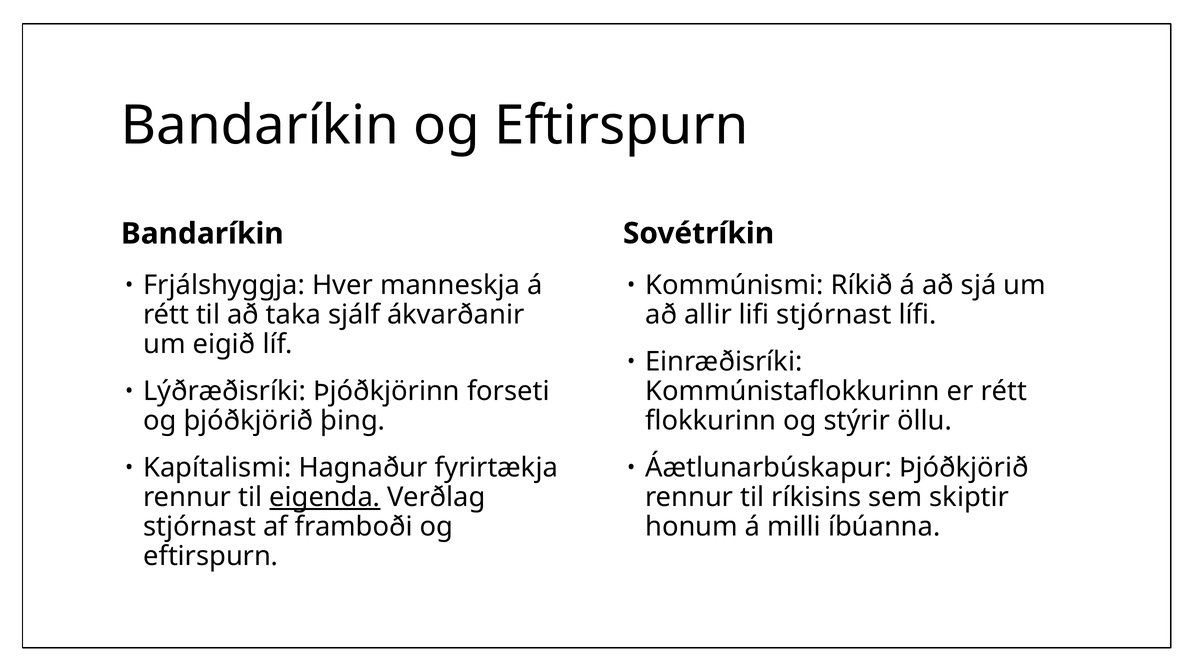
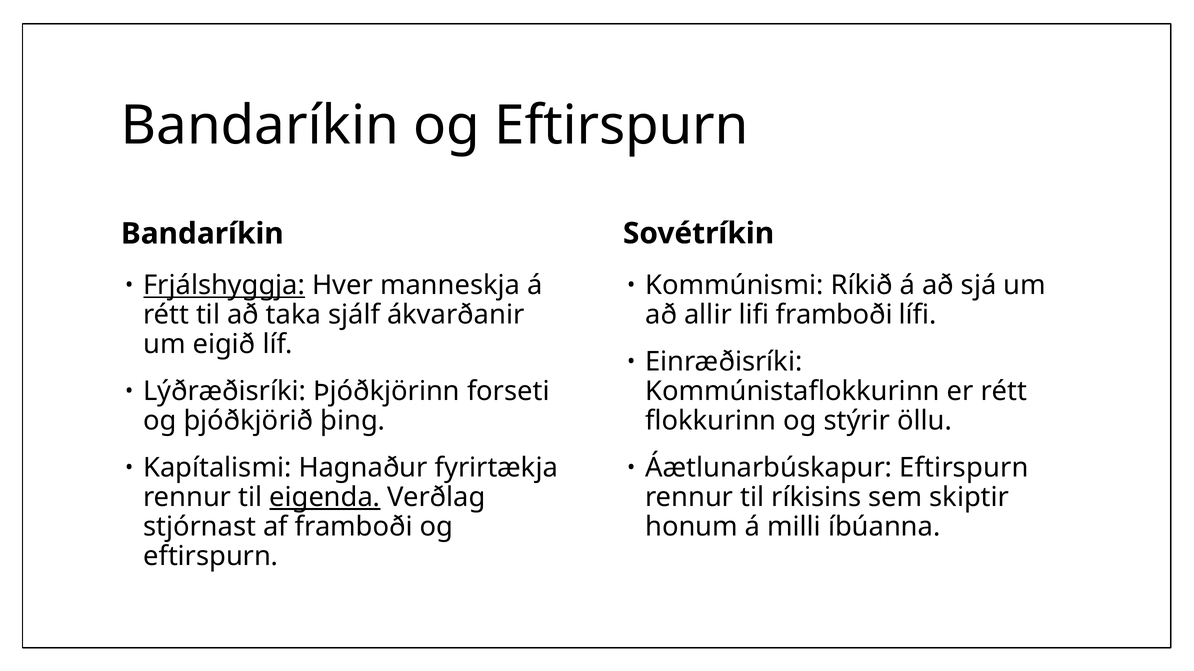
Frjálshyggja underline: none -> present
lifi stjórnast: stjórnast -> framboði
Áætlunarbúskapur Þjóðkjörið: Þjóðkjörið -> Eftirspurn
